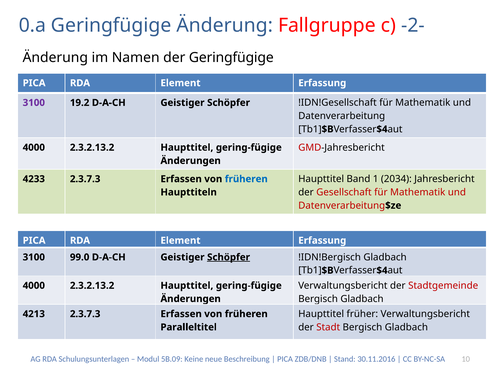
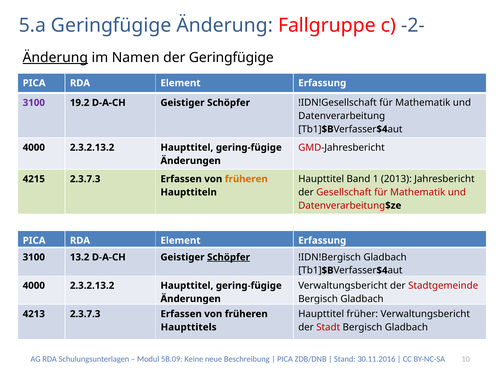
0.a: 0.a -> 5.a
Änderung at (55, 58) underline: none -> present
2034: 2034 -> 2013
4233: 4233 -> 4215
früheren at (246, 179) colour: blue -> orange
99.0: 99.0 -> 13.2
Paralleltitel: Paralleltitel -> Haupttitels
